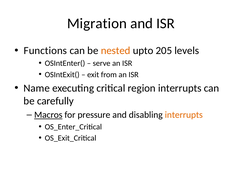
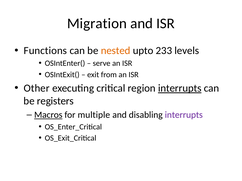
205: 205 -> 233
Name: Name -> Other
interrupts at (180, 88) underline: none -> present
carefully: carefully -> registers
pressure: pressure -> multiple
interrupts at (184, 115) colour: orange -> purple
